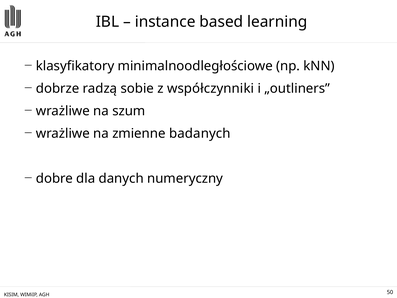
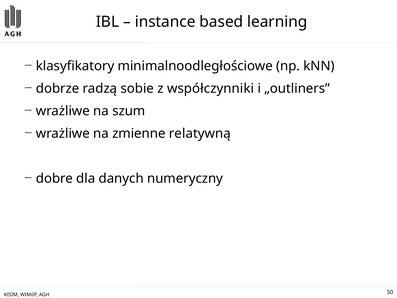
badanych: badanych -> relatywną
